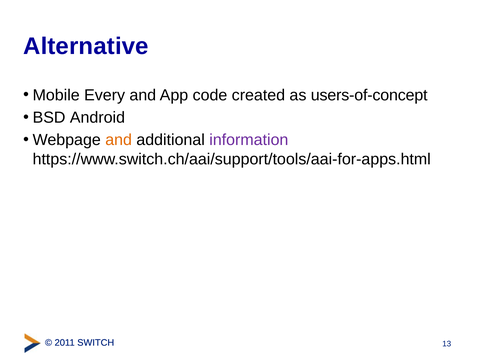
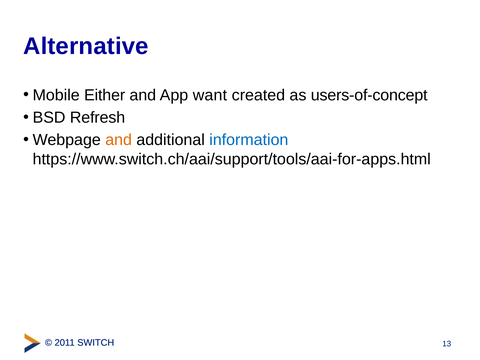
Every: Every -> Either
code: code -> want
Android: Android -> Refresh
information colour: purple -> blue
